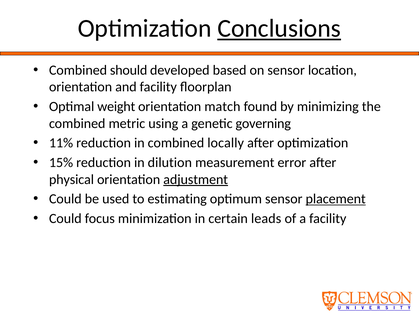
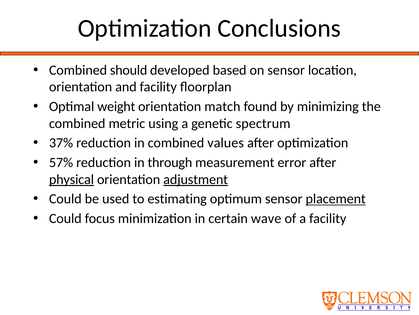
Conclusions underline: present -> none
governing: governing -> spectrum
11%: 11% -> 37%
locally: locally -> values
15%: 15% -> 57%
dilution: dilution -> through
physical underline: none -> present
leads: leads -> wave
